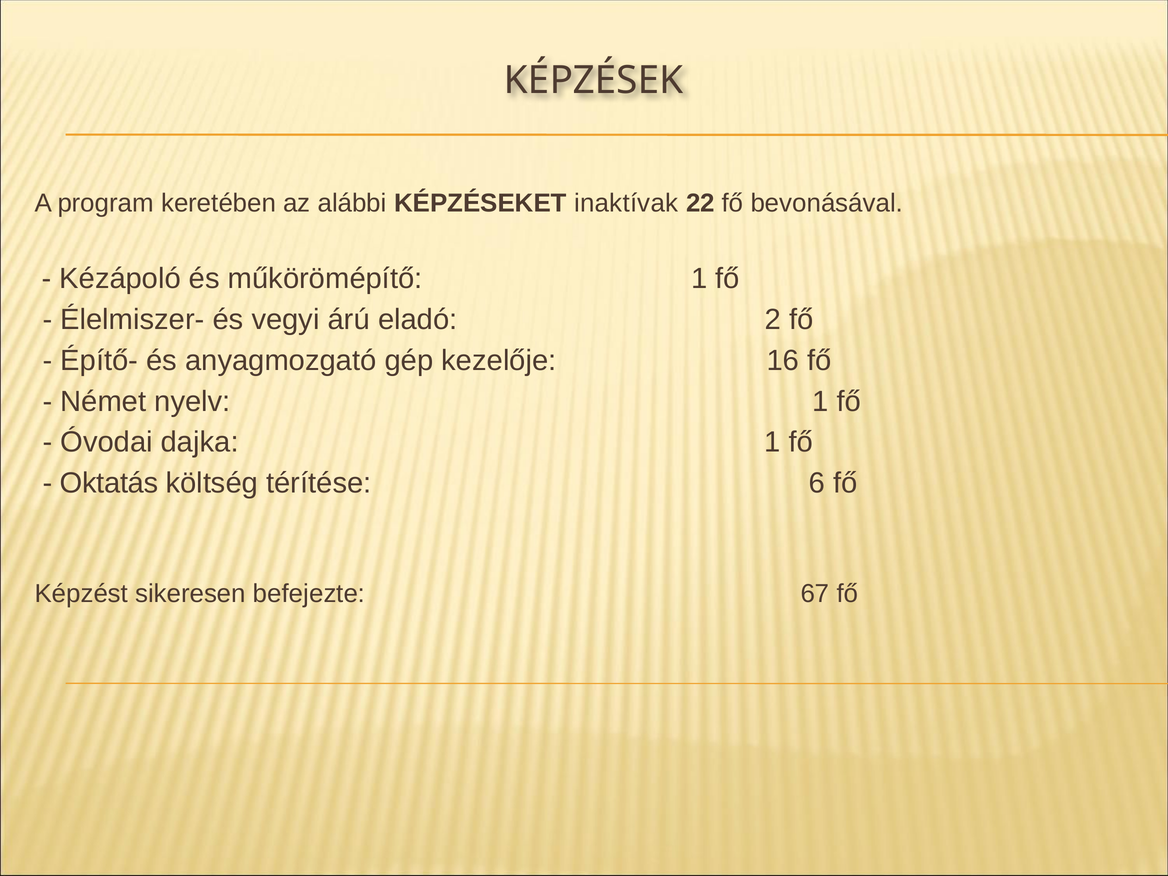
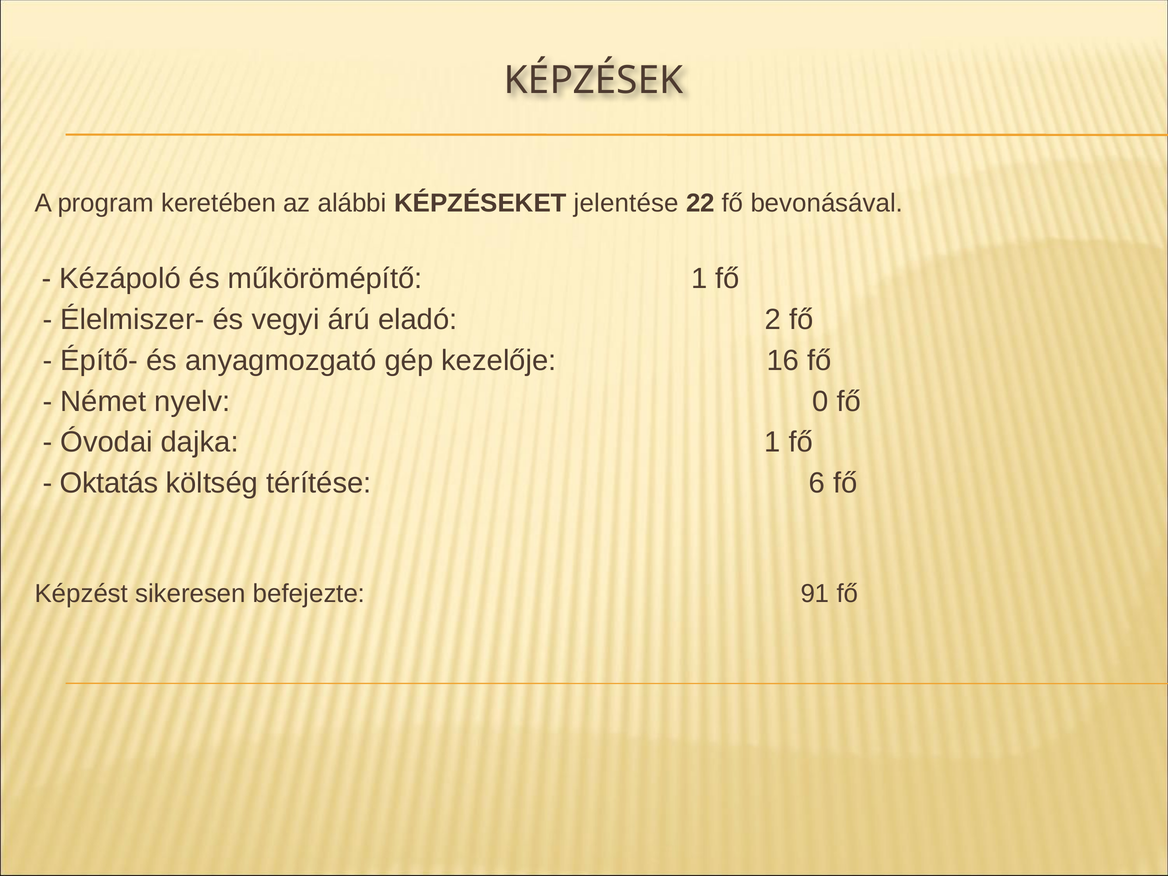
inaktívak: inaktívak -> jelentése
nyelv 1: 1 -> 0
67: 67 -> 91
